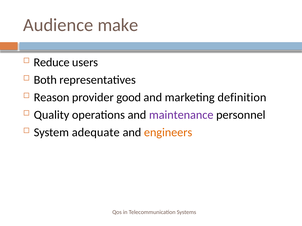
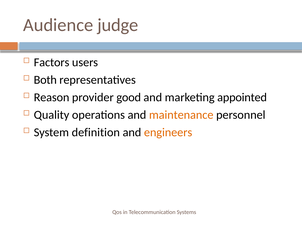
make: make -> judge
Reduce: Reduce -> Factors
definition: definition -> appointed
maintenance colour: purple -> orange
adequate: adequate -> definition
